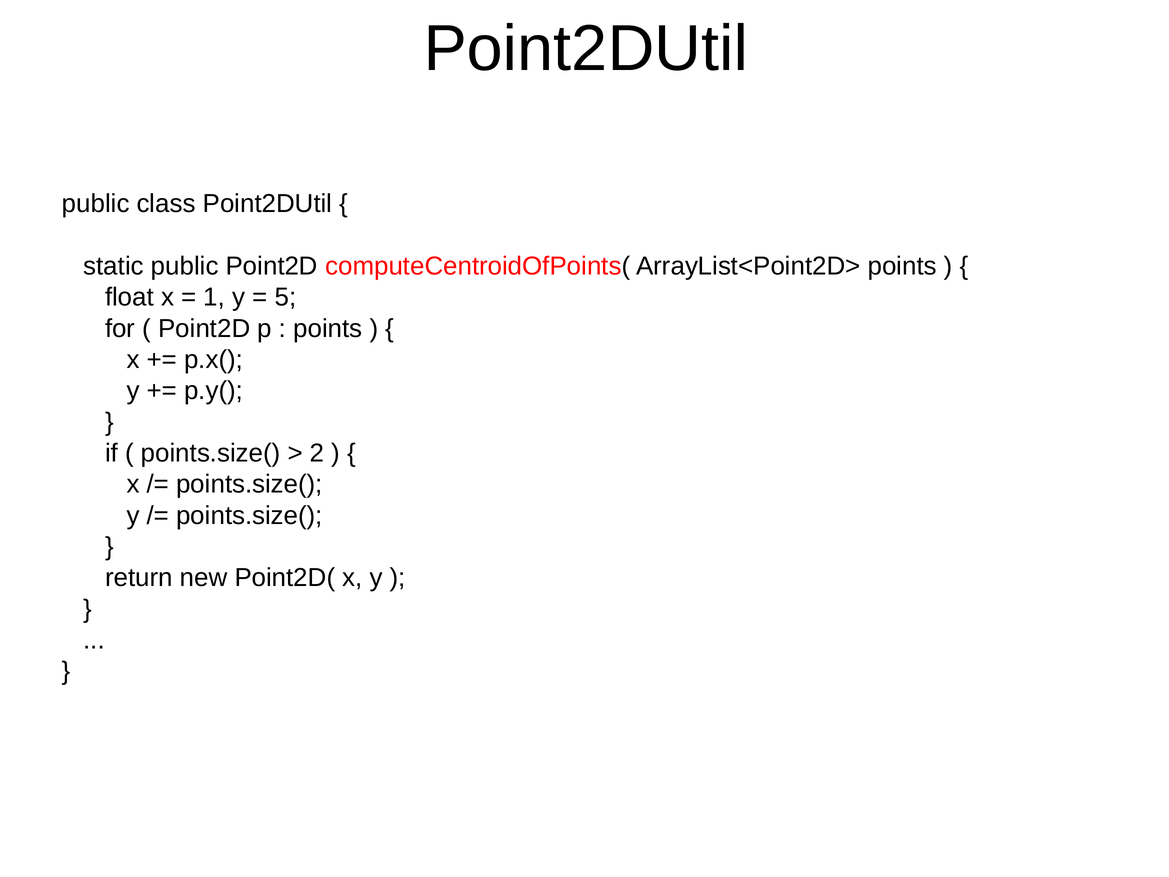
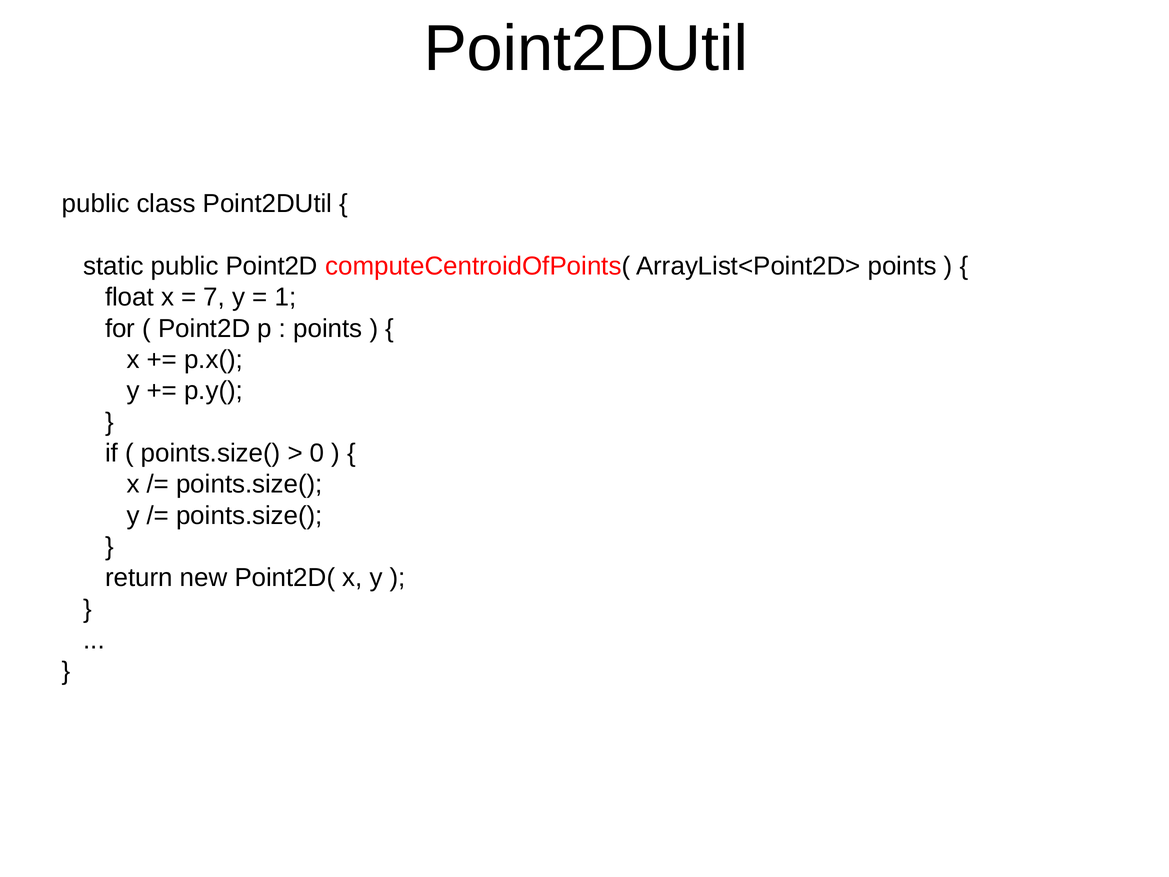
1: 1 -> 7
5: 5 -> 1
2: 2 -> 0
